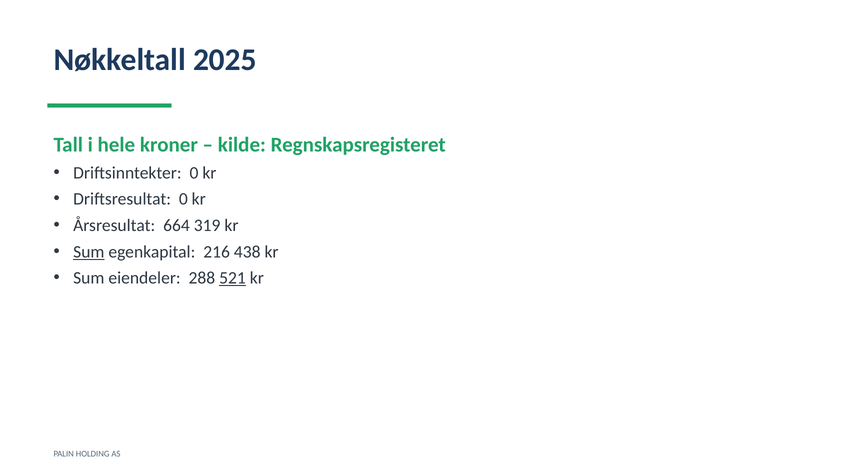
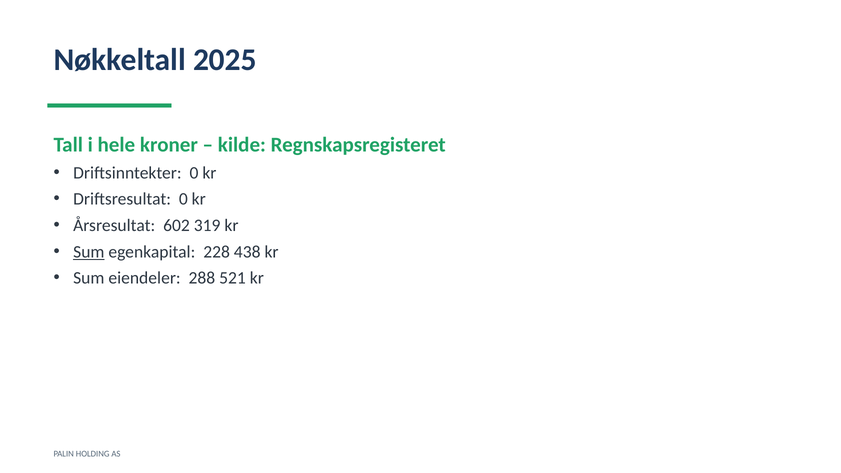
664: 664 -> 602
216: 216 -> 228
521 underline: present -> none
